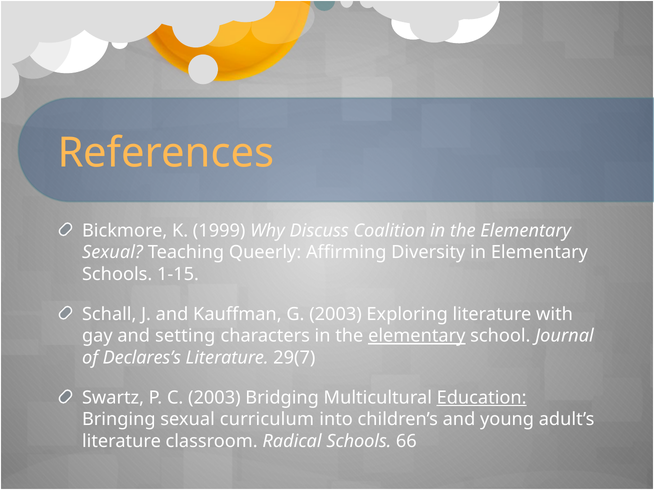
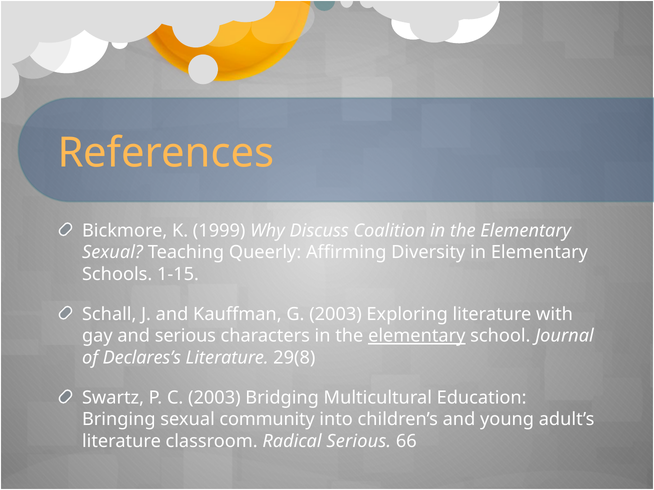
and setting: setting -> serious
29(7: 29(7 -> 29(8
Education underline: present -> none
curriculum: curriculum -> community
Radical Schools: Schools -> Serious
